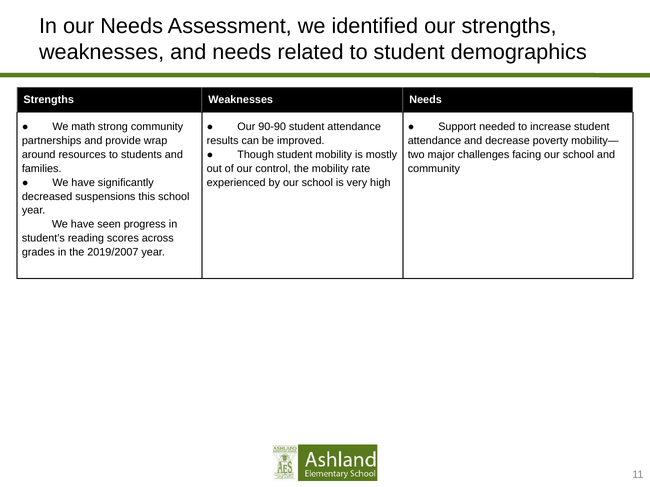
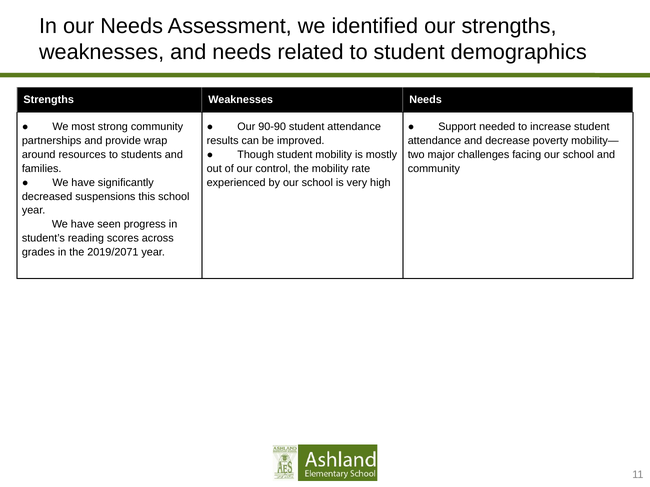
math: math -> most
2019/2007: 2019/2007 -> 2019/2071
